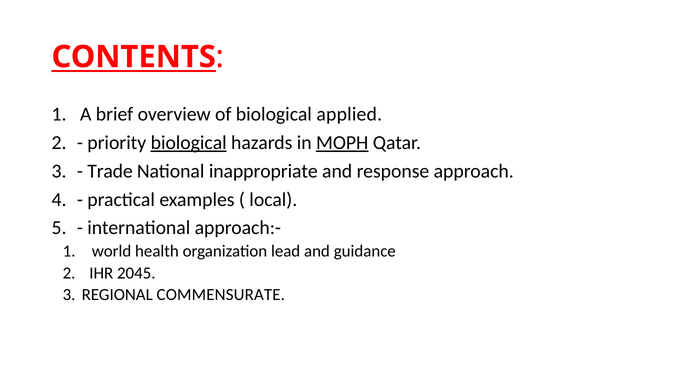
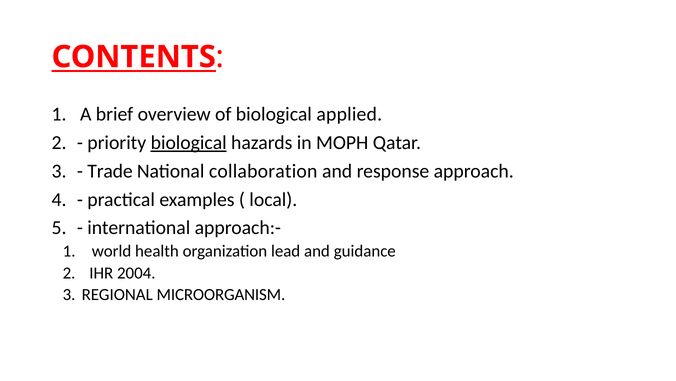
MOPH underline: present -> none
inappropriate: inappropriate -> collaboration
2045: 2045 -> 2004
COMMENSURATE: COMMENSURATE -> MICROORGANISM
